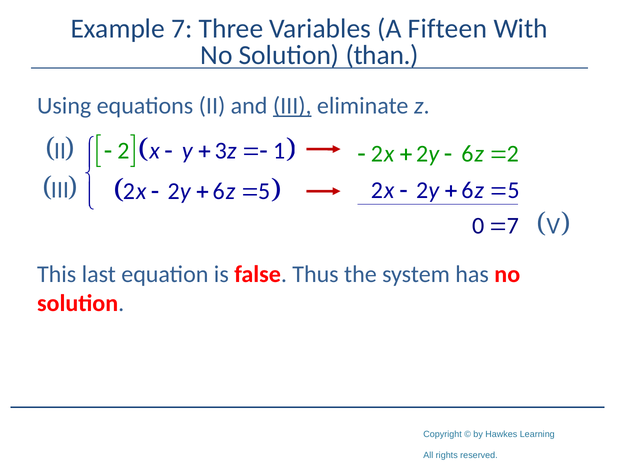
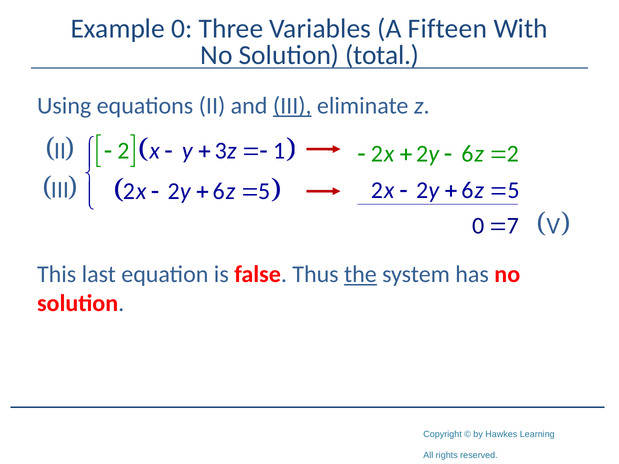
Example 7: 7 -> 0
than: than -> total
the underline: none -> present
